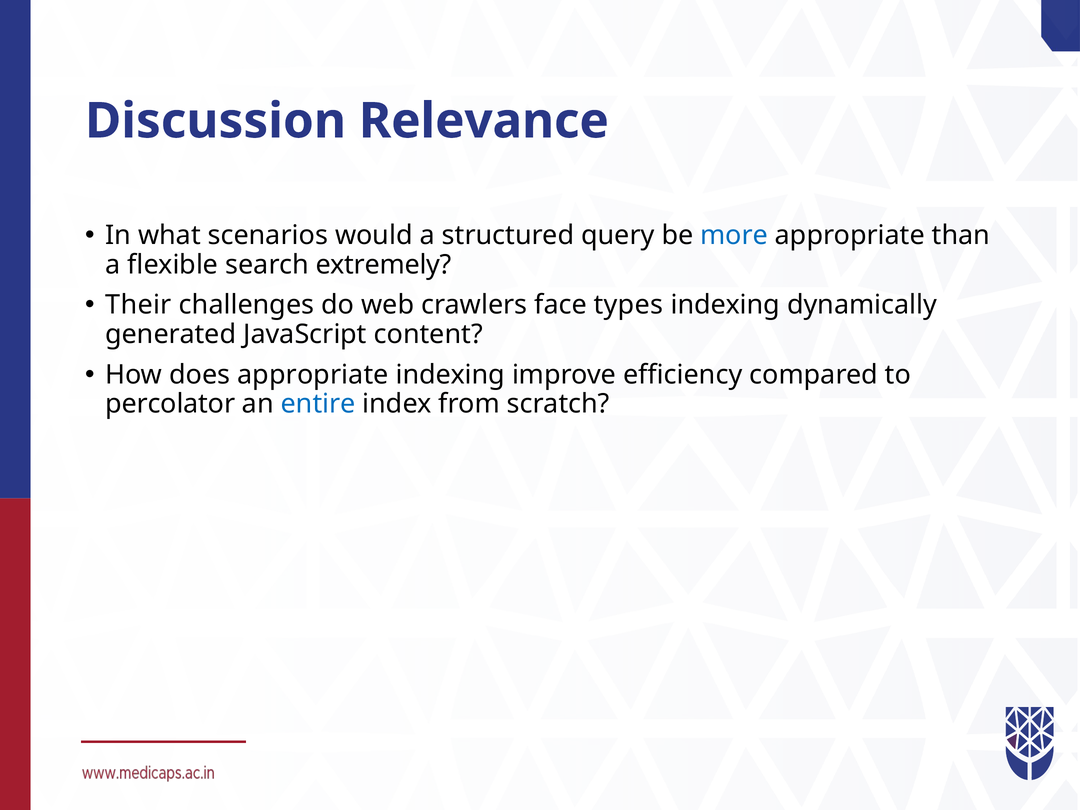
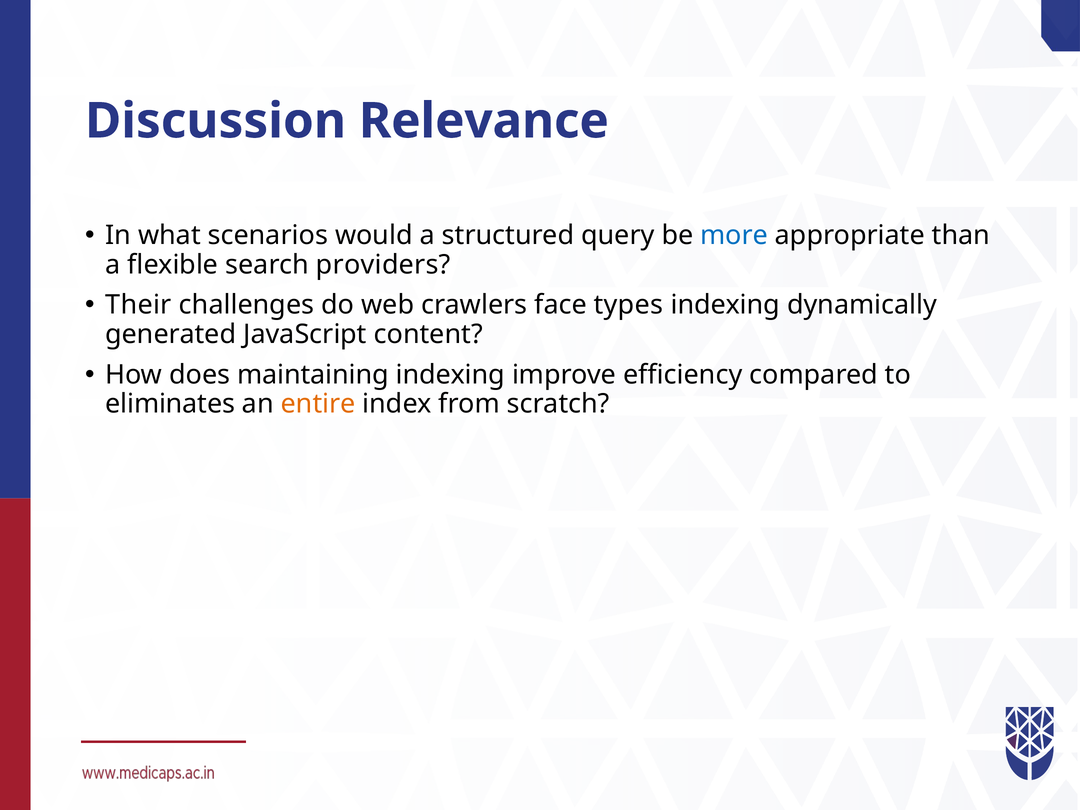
extremely: extremely -> providers
does appropriate: appropriate -> maintaining
percolator: percolator -> eliminates
entire colour: blue -> orange
